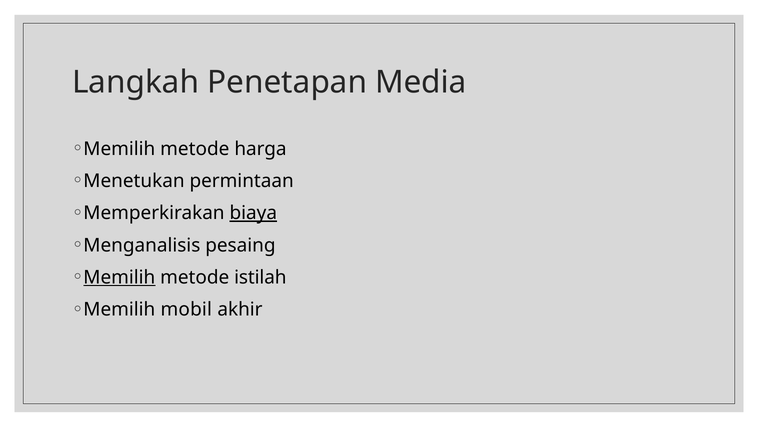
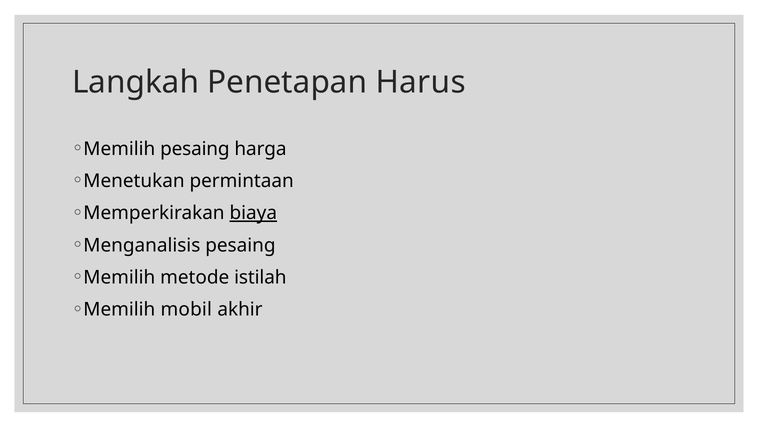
Media: Media -> Harus
metode at (195, 149): metode -> pesaing
Memilih at (119, 277) underline: present -> none
